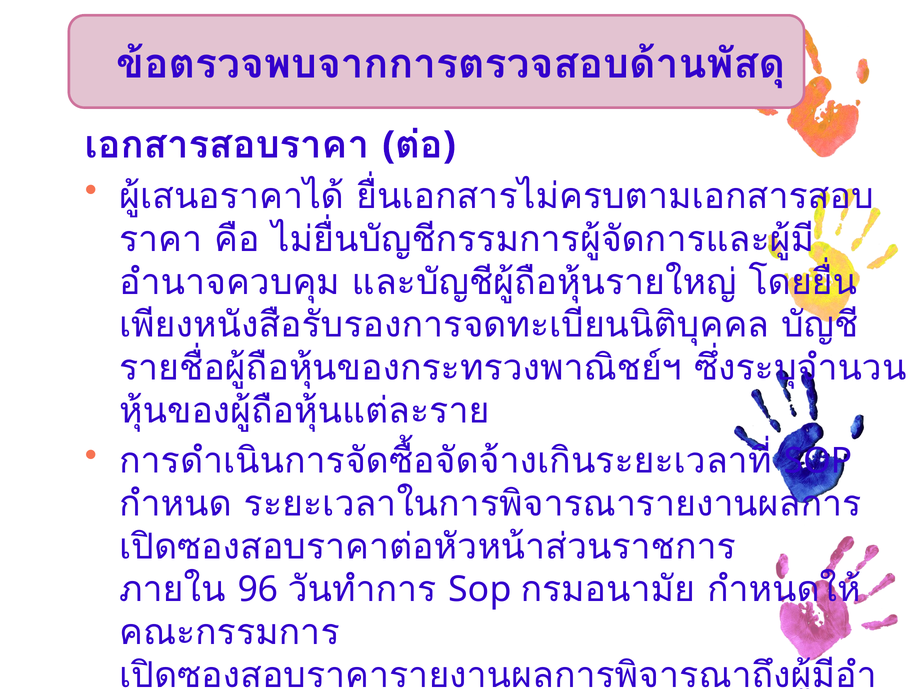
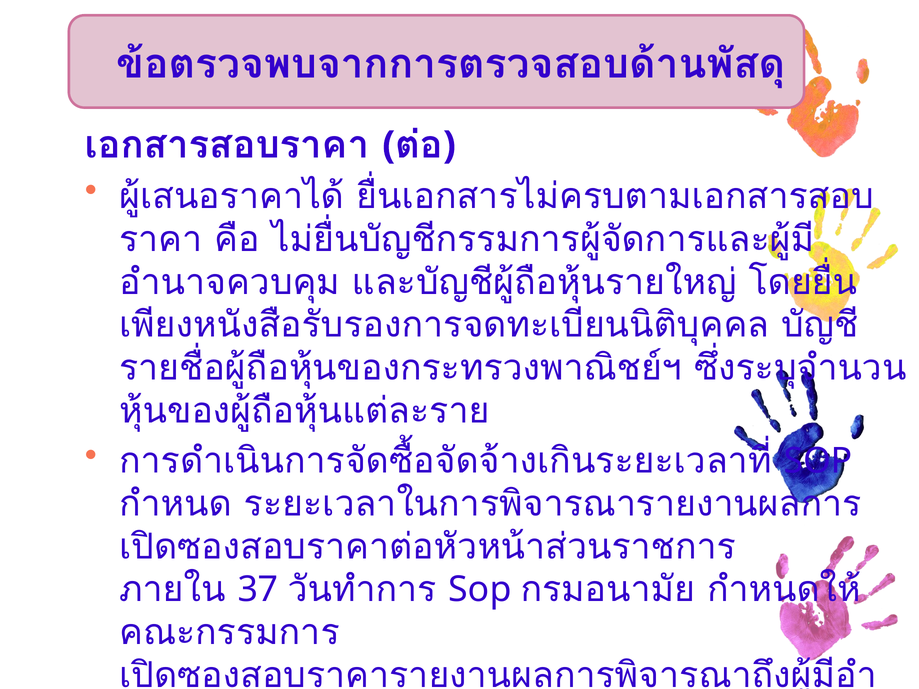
96: 96 -> 37
